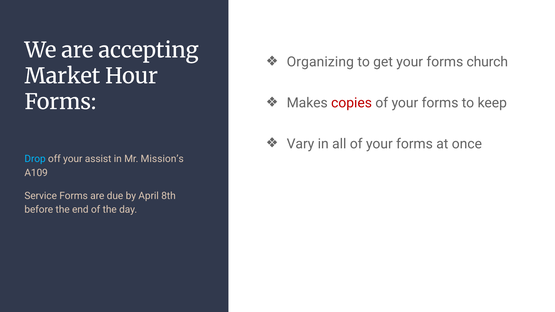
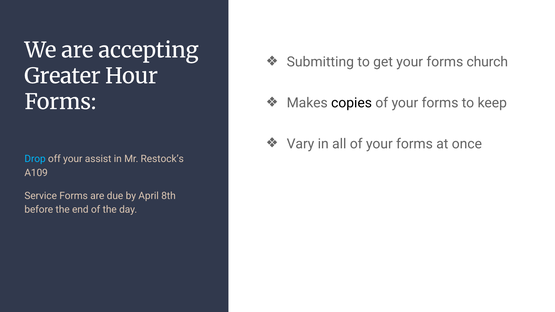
Organizing: Organizing -> Submitting
Market: Market -> Greater
copies colour: red -> black
Mission’s: Mission’s -> Restock’s
